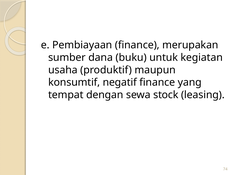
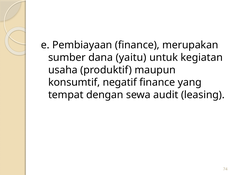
buku: buku -> yaitu
stock: stock -> audit
